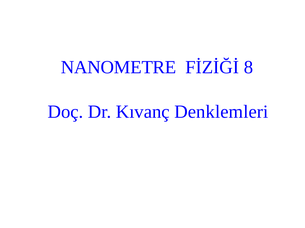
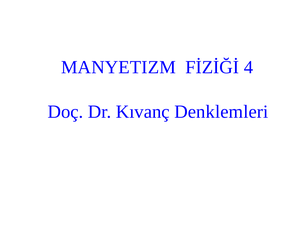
NANOMETRE: NANOMETRE -> MANYETIZM
8: 8 -> 4
